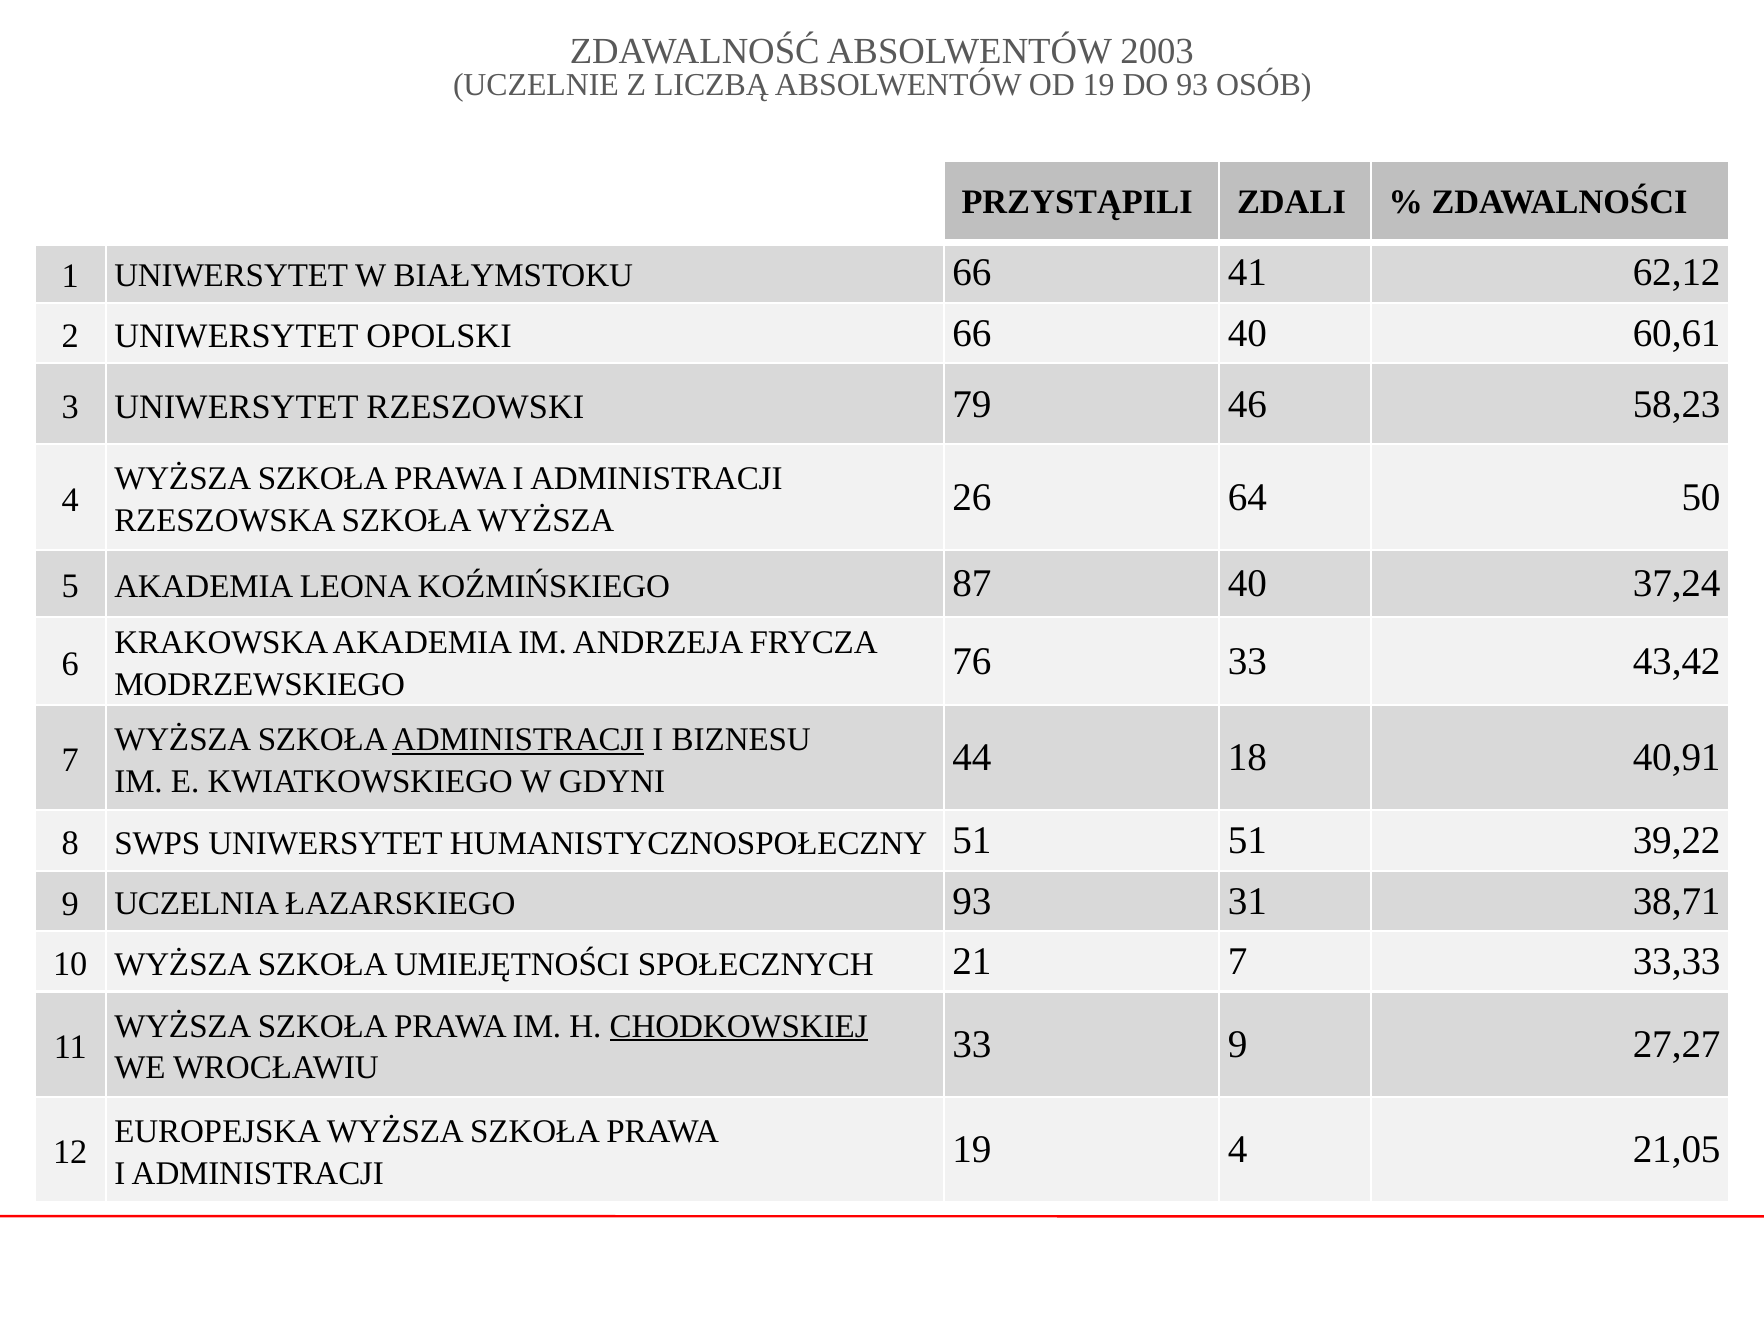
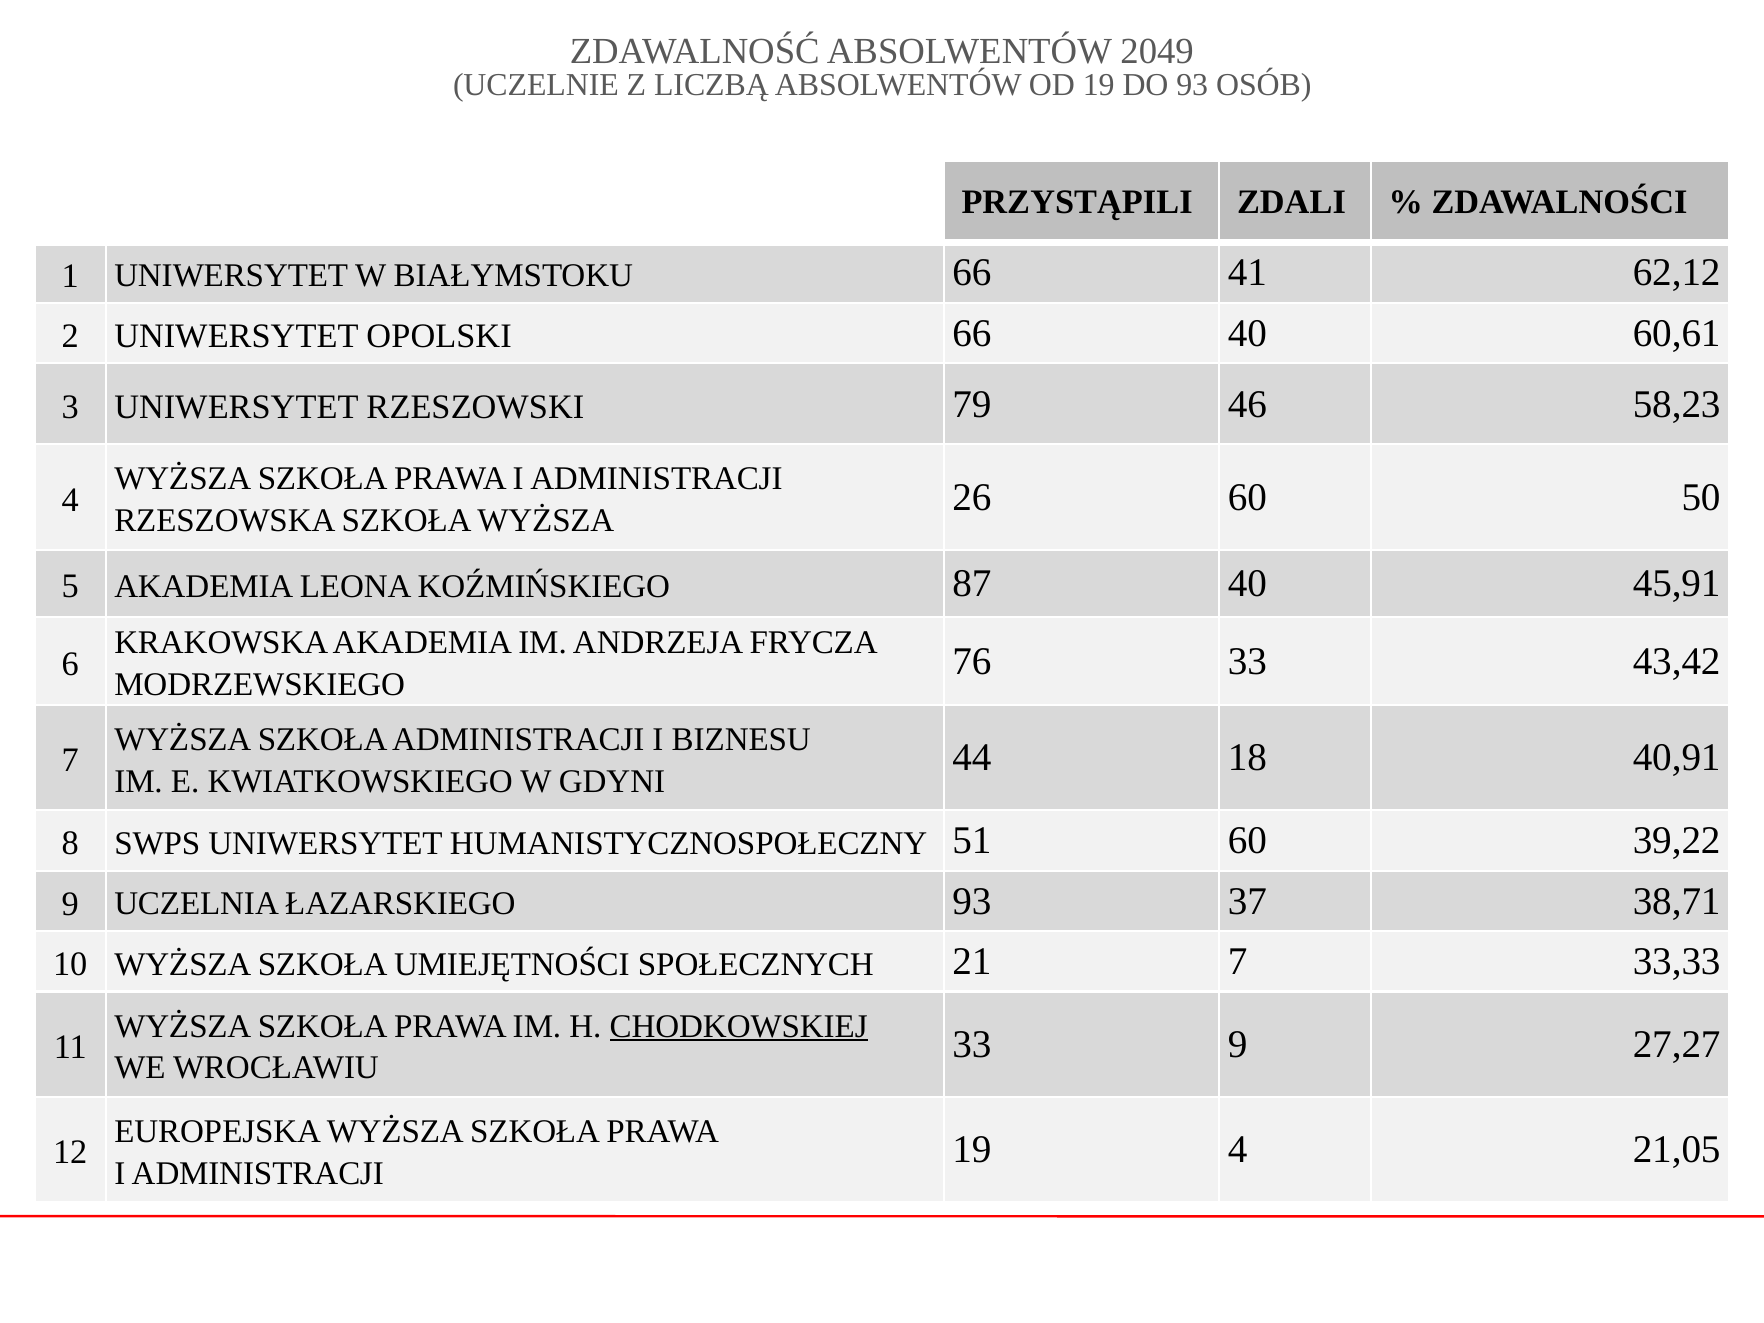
2003: 2003 -> 2049
26 64: 64 -> 60
37,24: 37,24 -> 45,91
ADMINISTRACJI at (518, 739) underline: present -> none
51 51: 51 -> 60
31: 31 -> 37
